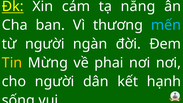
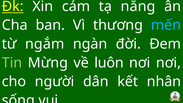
từ người: người -> ngắm
Tin colour: yellow -> light green
phai: phai -> luôn
hạnh: hạnh -> nhân
